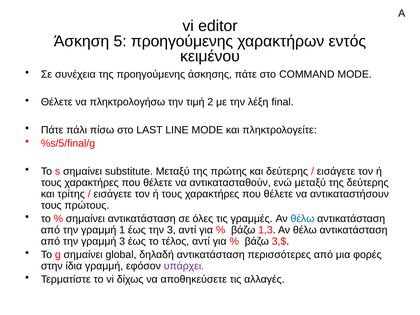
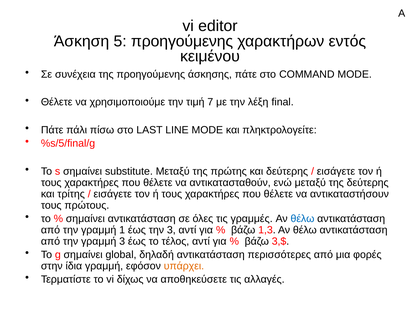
πληκτρολογήσω: πληκτρολογήσω -> χρησιμοποιούμε
2: 2 -> 7
υπάρχει colour: purple -> orange
